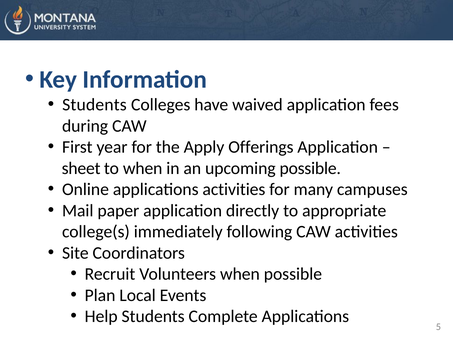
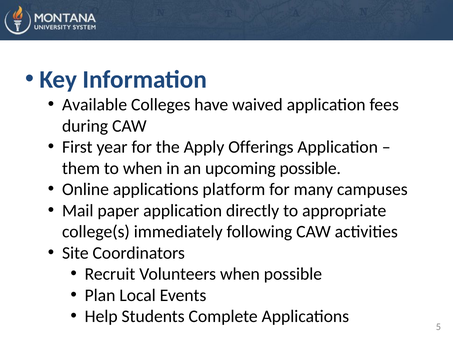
Students at (94, 105): Students -> Available
sheet: sheet -> them
applications activities: activities -> platform
